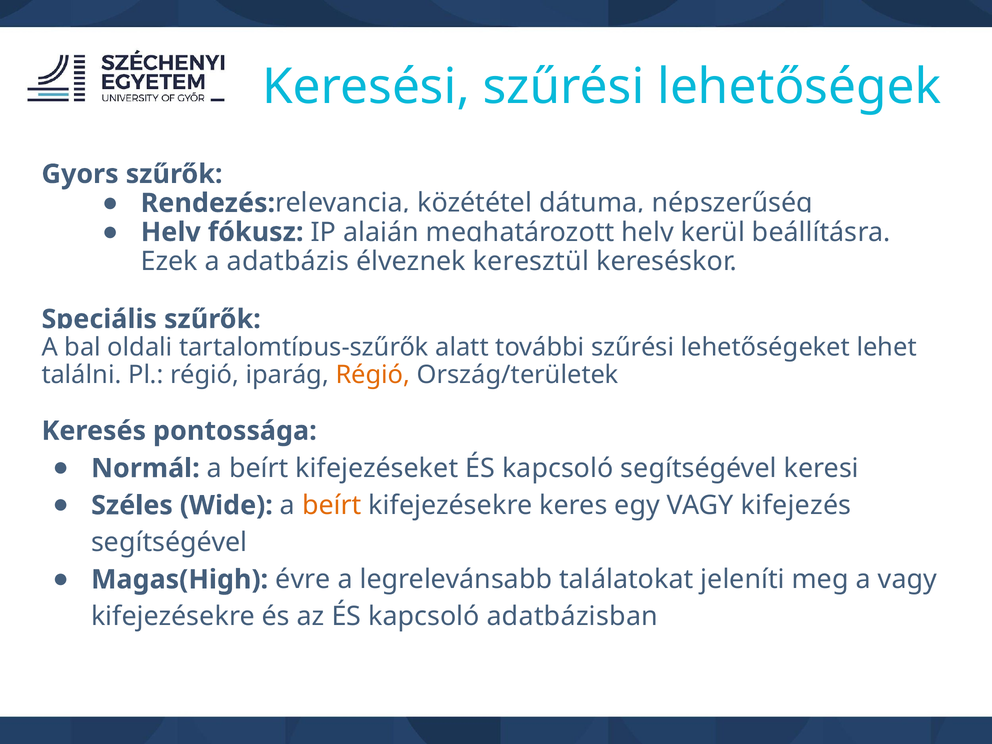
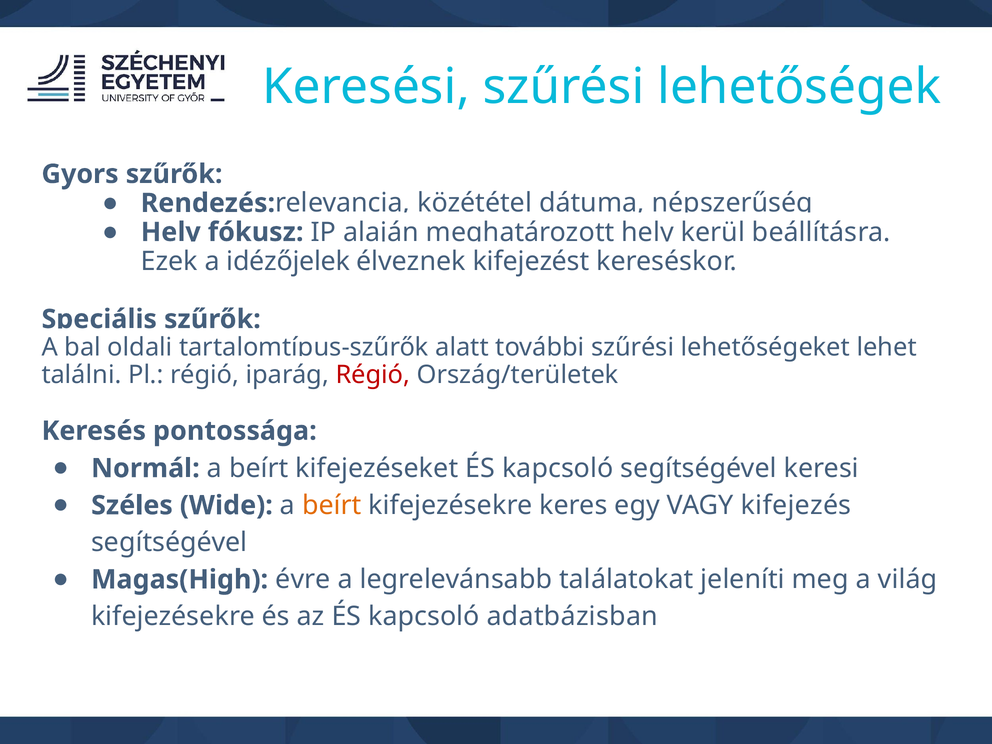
adatbázis: adatbázis -> idézőjelek
keresztül: keresztül -> kifejezést
Régió at (373, 375) colour: orange -> red
a vagy: vagy -> világ
